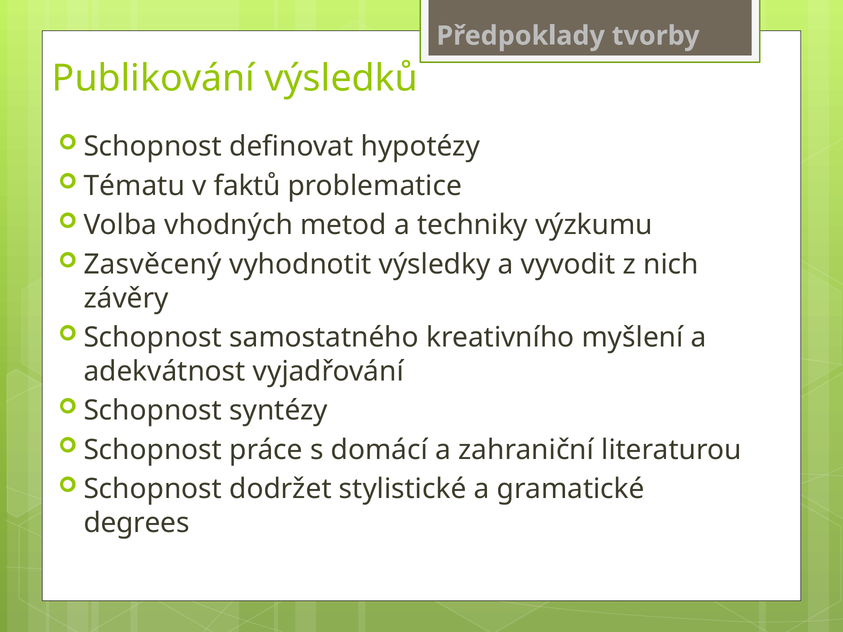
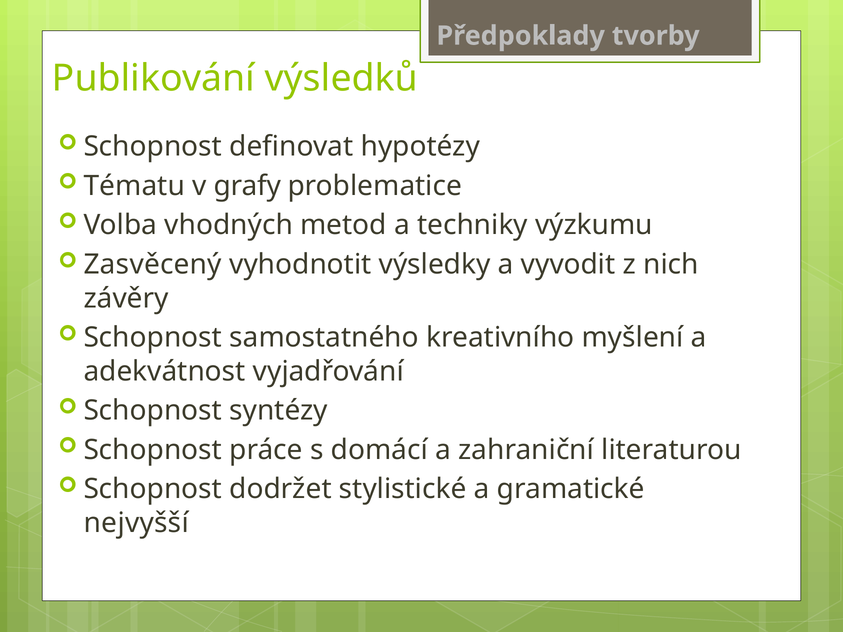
faktů: faktů -> grafy
degrees: degrees -> nejvyšší
